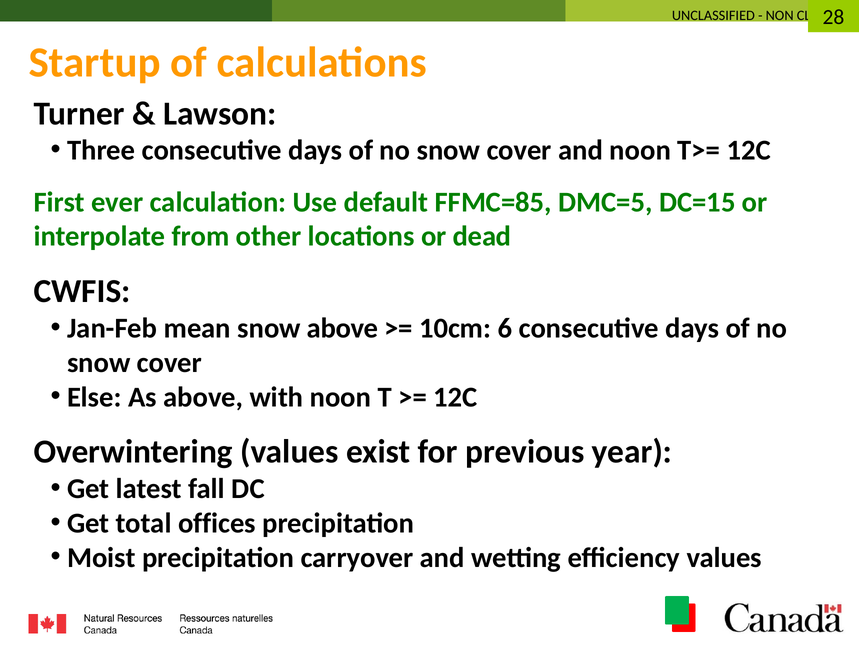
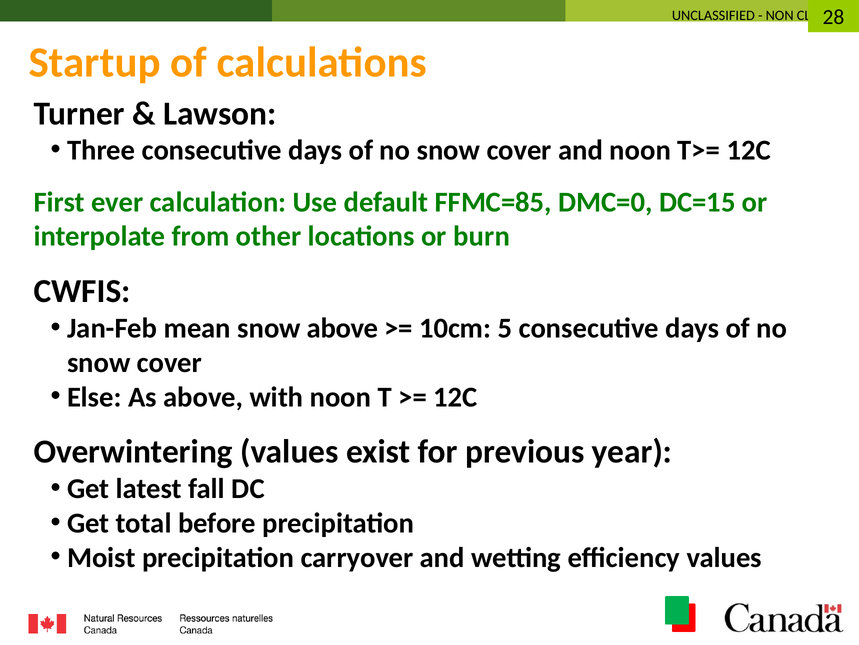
DMC=5: DMC=5 -> DMC=0
dead: dead -> burn
6: 6 -> 5
offices: offices -> before
